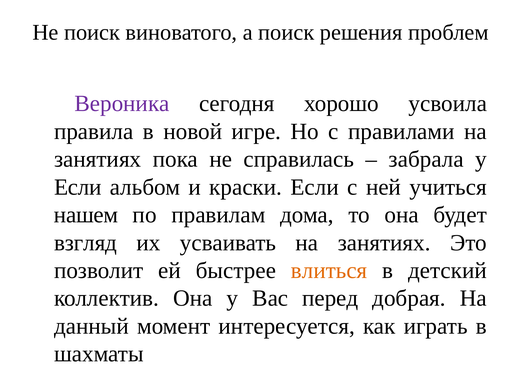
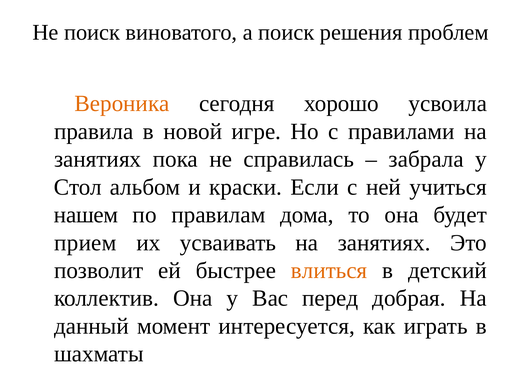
Вероника colour: purple -> orange
Если at (78, 187): Если -> Стол
взгляд: взгляд -> прием
